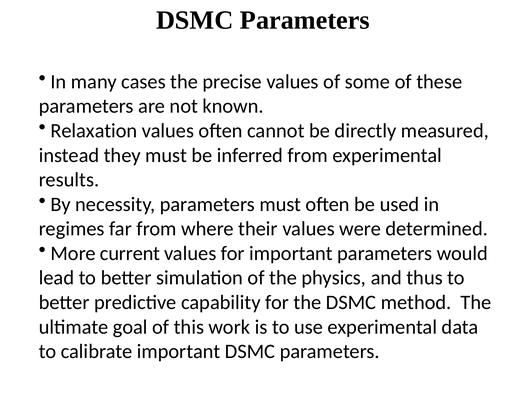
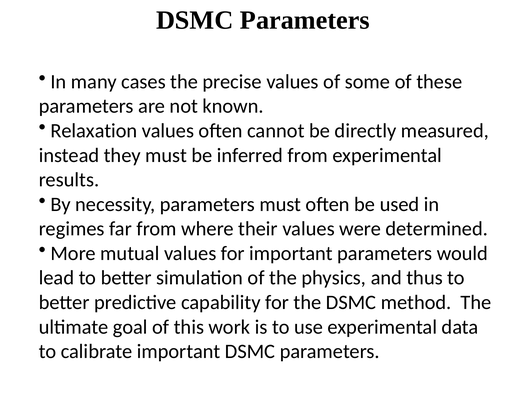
current: current -> mutual
